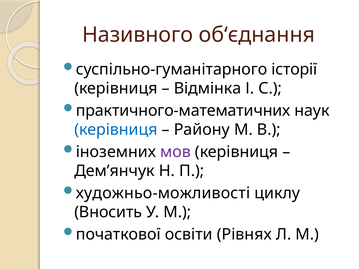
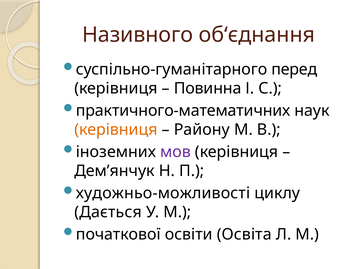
історії: історії -> перед
Відмінка: Відмінка -> Повинна
керівниця at (116, 130) colour: blue -> orange
Вносить: Вносить -> Дається
Рівнях: Рівнях -> Освіта
